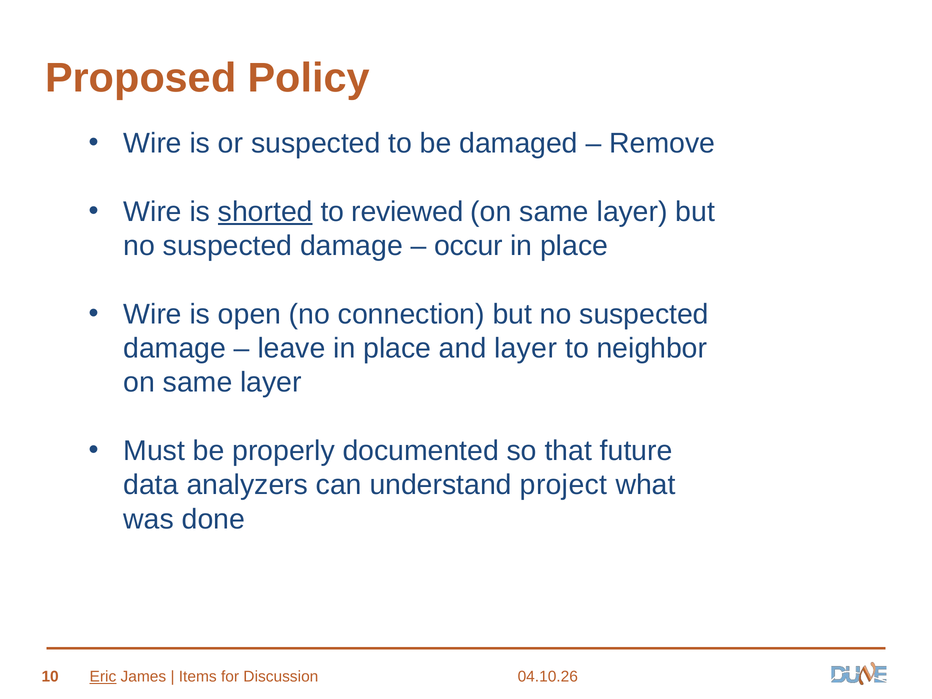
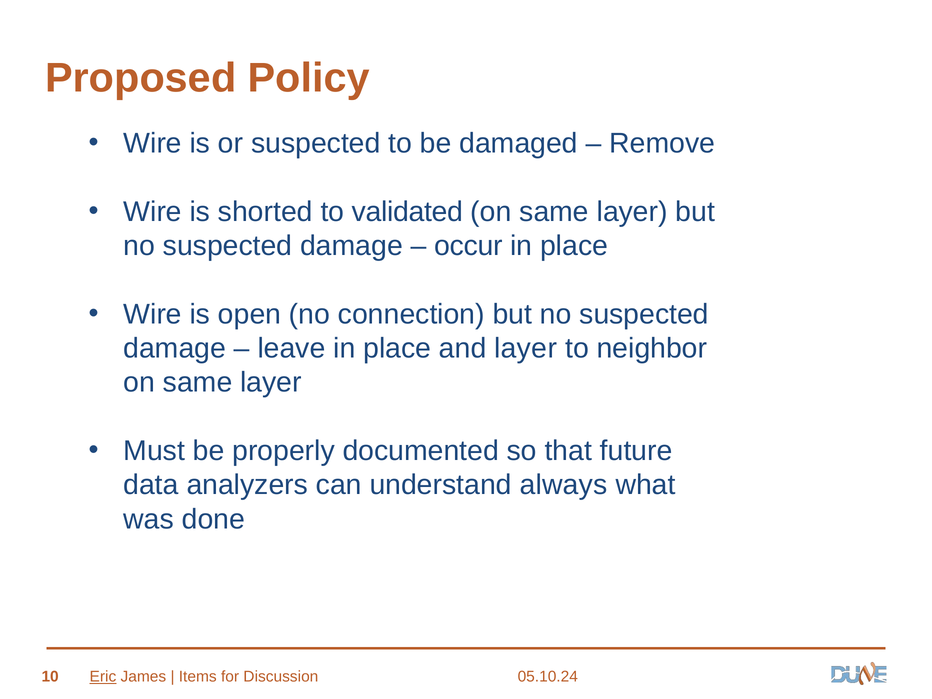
shorted underline: present -> none
reviewed: reviewed -> validated
project: project -> always
04.10.26: 04.10.26 -> 05.10.24
